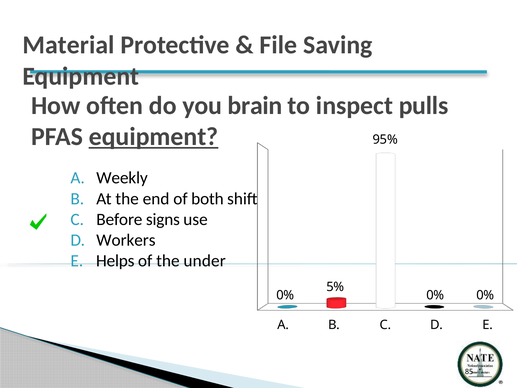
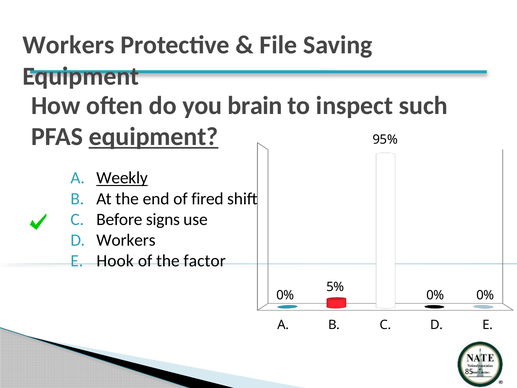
Material at (69, 45): Material -> Workers
pulls: pulls -> such
Weekly underline: none -> present
both: both -> fired
Helps: Helps -> Hook
under: under -> factor
